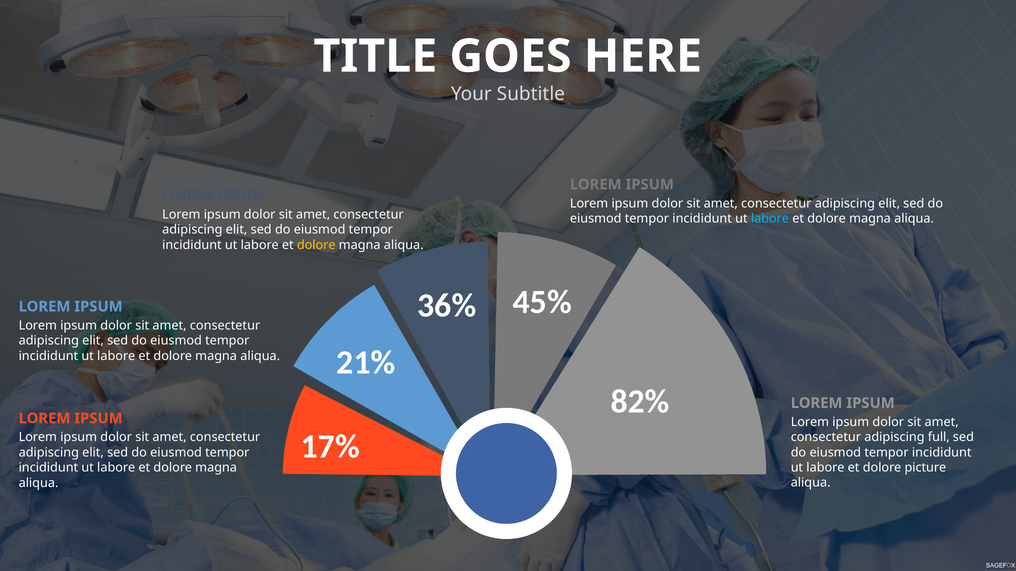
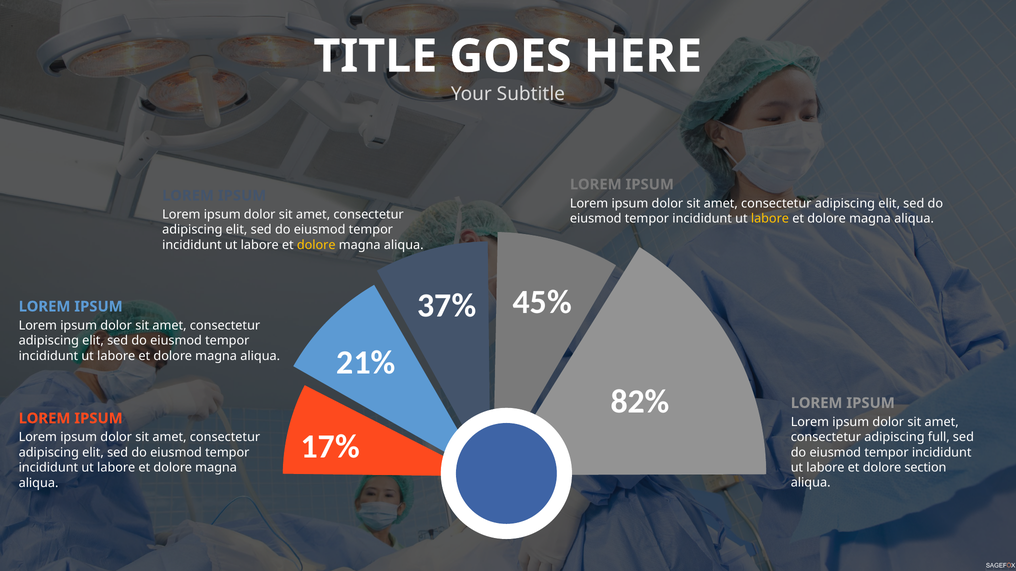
labore at (770, 219) colour: light blue -> yellow
36%: 36% -> 37%
picture: picture -> section
